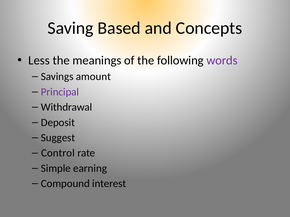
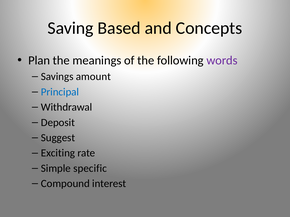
Less: Less -> Plan
Principal colour: purple -> blue
Control: Control -> Exciting
earning: earning -> specific
